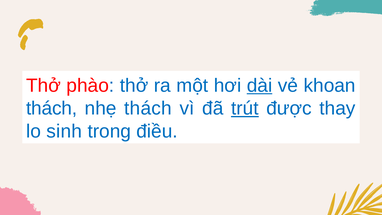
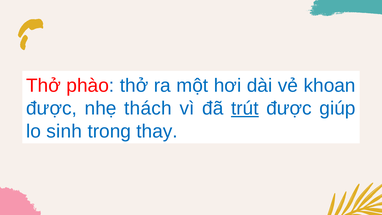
dài underline: present -> none
thách at (52, 108): thách -> được
thay: thay -> giúp
điều: điều -> thay
